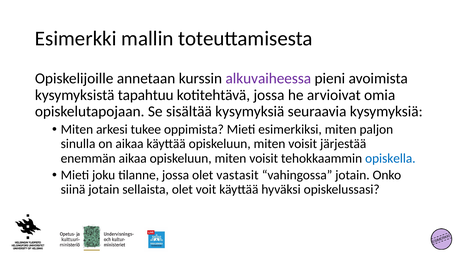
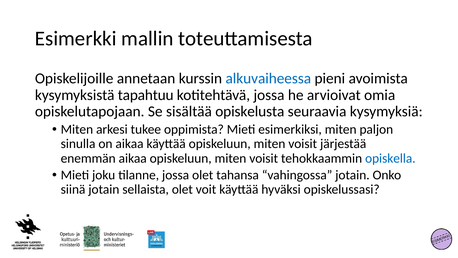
alkuvaiheessa colour: purple -> blue
sisältää kysymyksiä: kysymyksiä -> opiskelusta
vastasit: vastasit -> tahansa
